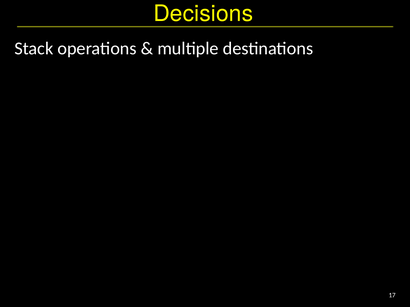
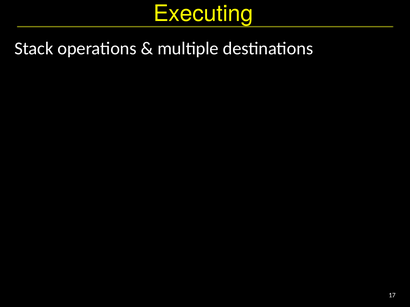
Decisions: Decisions -> Executing
